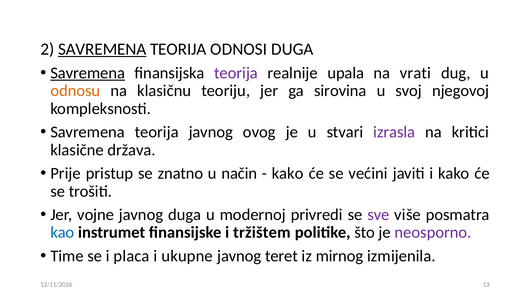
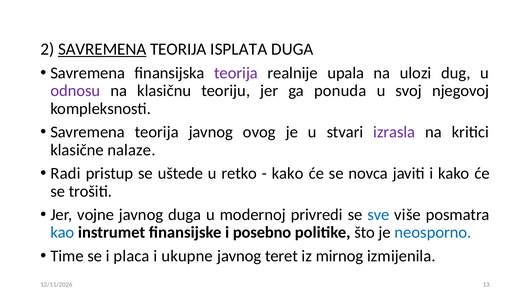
ODNOSI: ODNOSI -> ISPLATA
Savremena at (88, 73) underline: present -> none
vrati: vrati -> ulozi
odnosu colour: orange -> purple
sirovina: sirovina -> ponuda
država: država -> nalaze
Prije: Prije -> Radi
znatno: znatno -> uštede
način: način -> retko
većini: većini -> novca
sve colour: purple -> blue
tržištem: tržištem -> posebno
neosporno colour: purple -> blue
